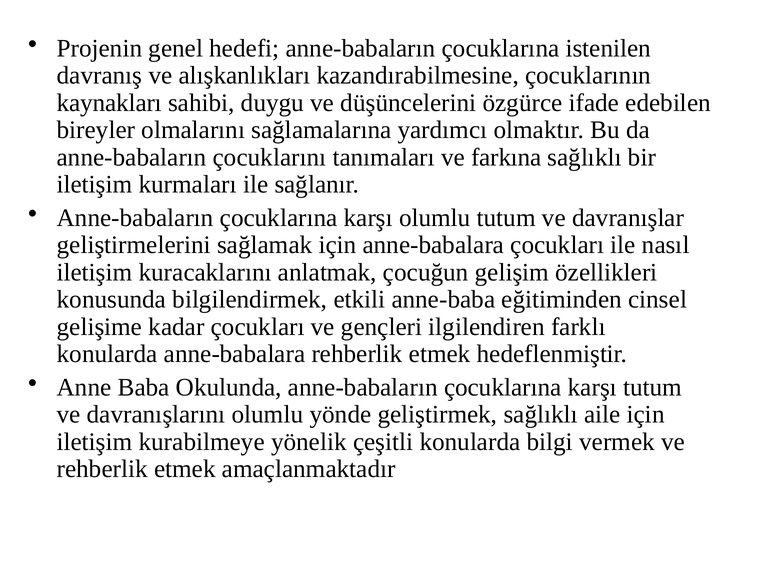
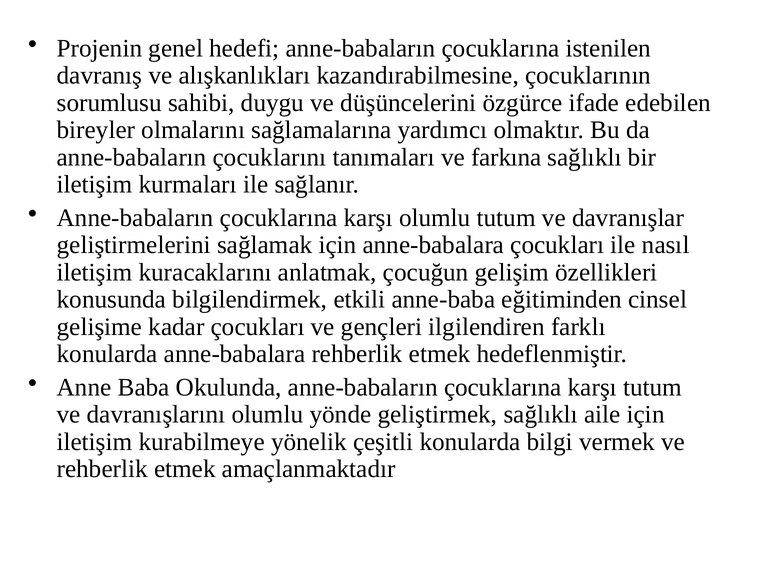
kaynakları: kaynakları -> sorumlusu
